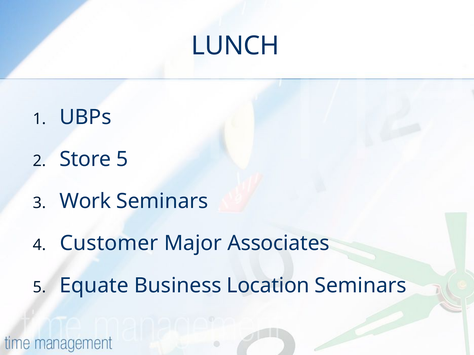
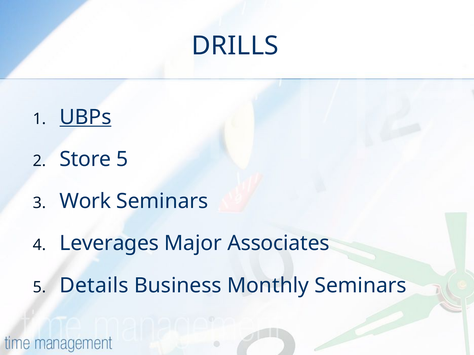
LUNCH: LUNCH -> DRILLS
UBPs underline: none -> present
Customer: Customer -> Leverages
Equate: Equate -> Details
Location: Location -> Monthly
